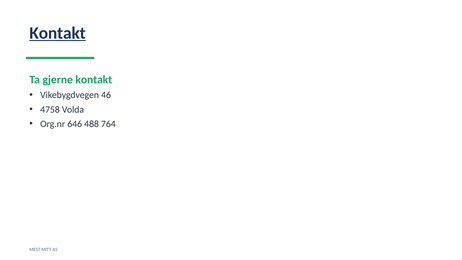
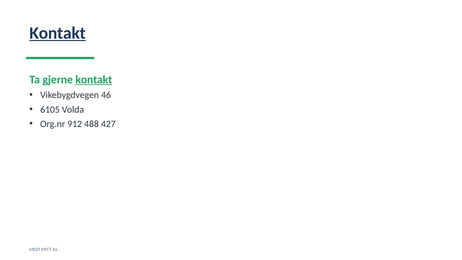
kontakt at (94, 80) underline: none -> present
4758: 4758 -> 6105
646: 646 -> 912
764: 764 -> 427
